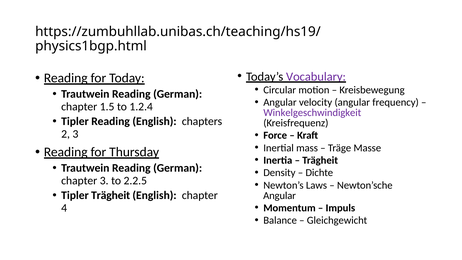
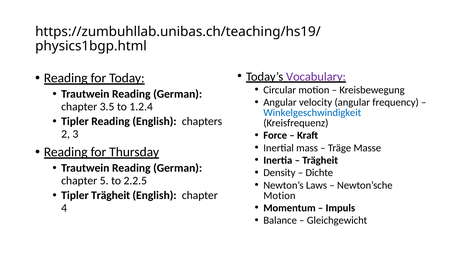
1.5: 1.5 -> 3.5
Winkelgeschwindigkeit colour: purple -> blue
chapter 3: 3 -> 5
Angular at (280, 195): Angular -> Motion
